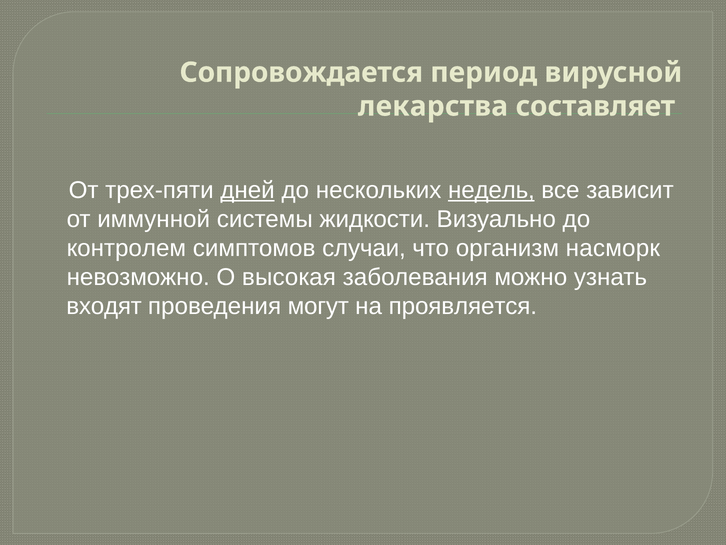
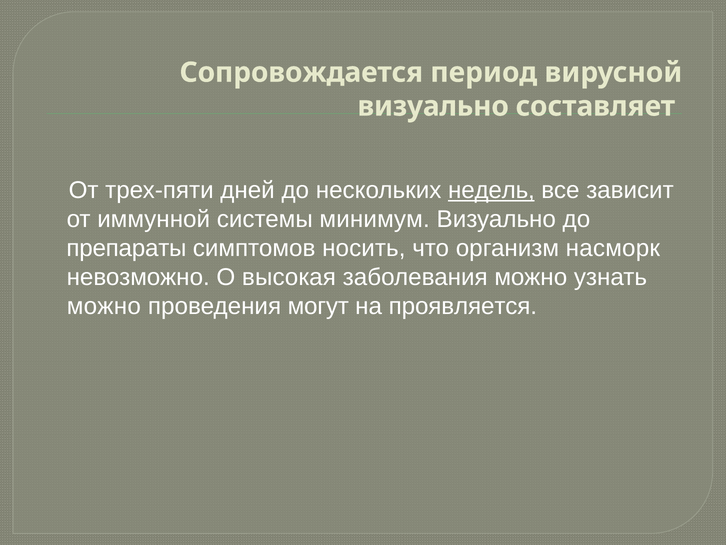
лекарства at (433, 106): лекарства -> визуально
дней underline: present -> none
жидкости: жидкости -> минимум
контролем: контролем -> препараты
случаи: случаи -> носить
входят at (104, 306): входят -> можно
